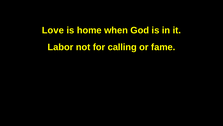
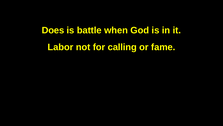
Love: Love -> Does
home: home -> battle
